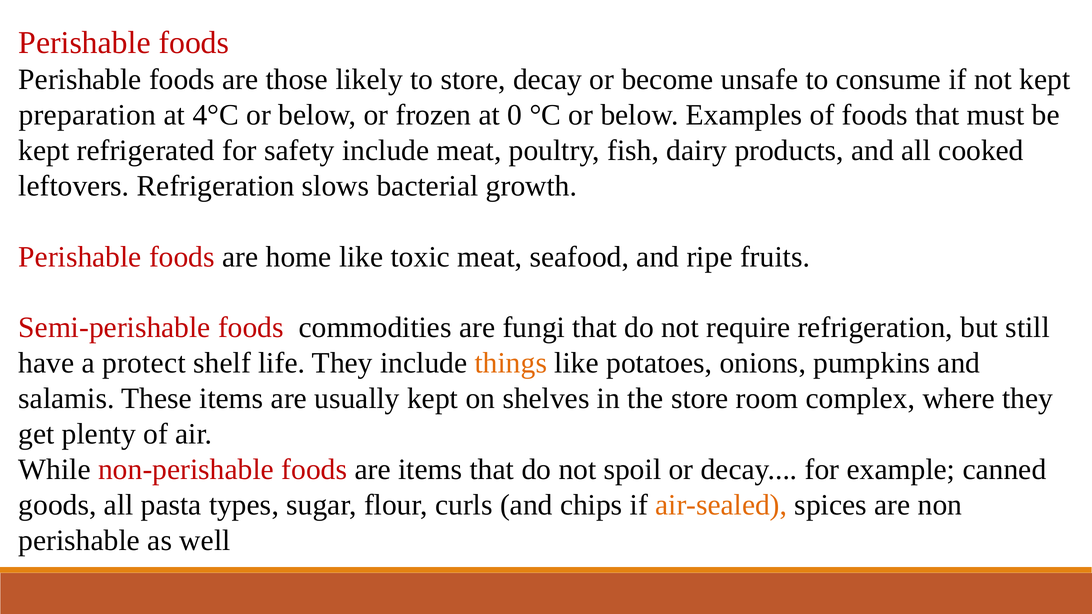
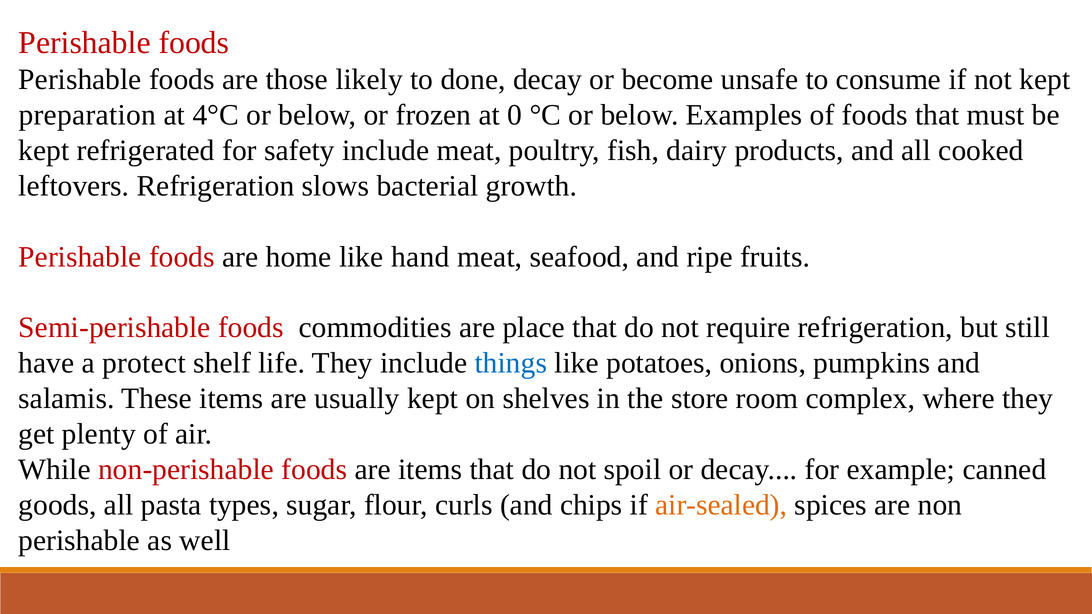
to store: store -> done
toxic: toxic -> hand
fungi: fungi -> place
things colour: orange -> blue
